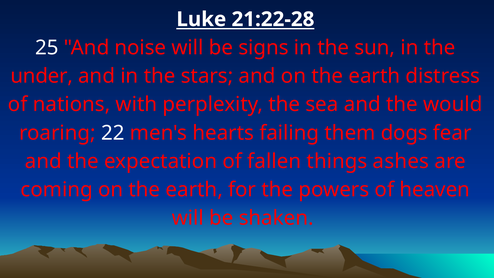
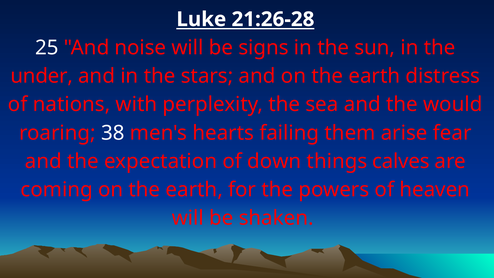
21:22-28: 21:22-28 -> 21:26-28
22: 22 -> 38
dogs: dogs -> arise
fallen: fallen -> down
ashes: ashes -> calves
